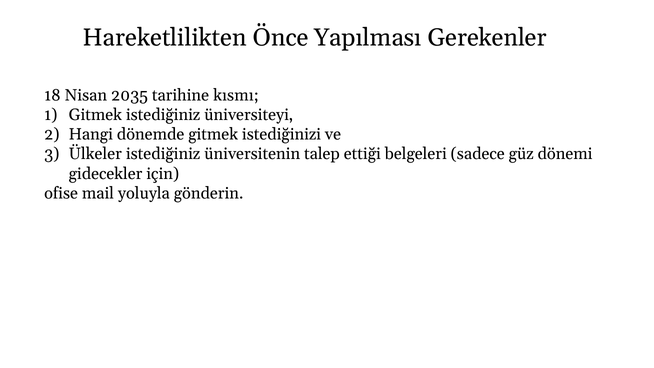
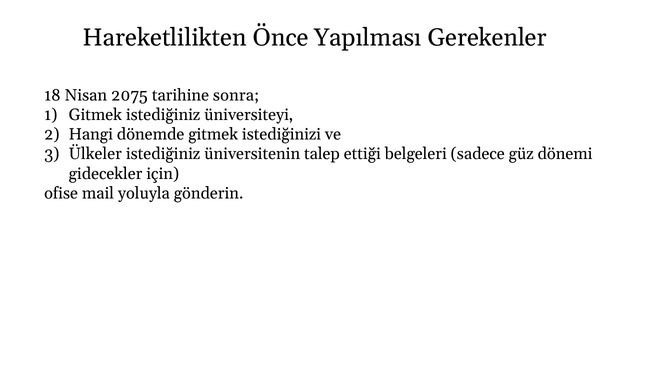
2035: 2035 -> 2075
kısmı: kısmı -> sonra
